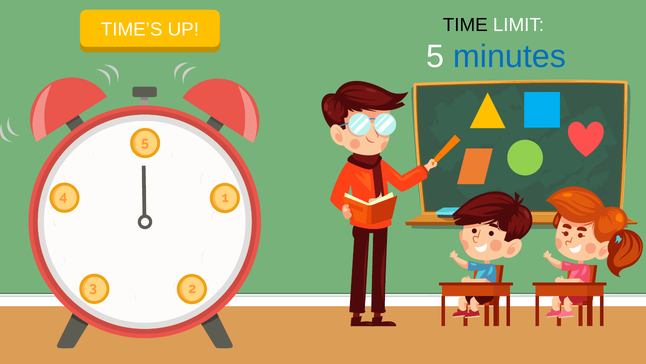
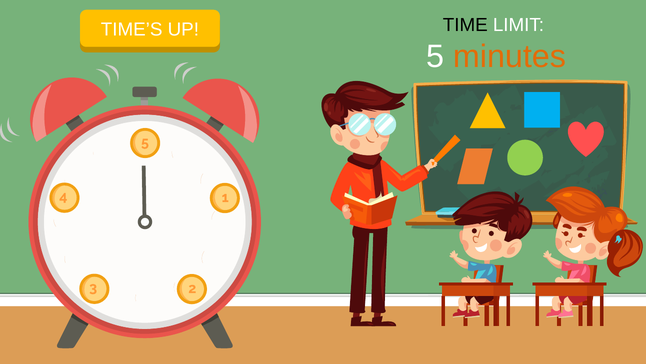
minutes colour: blue -> orange
